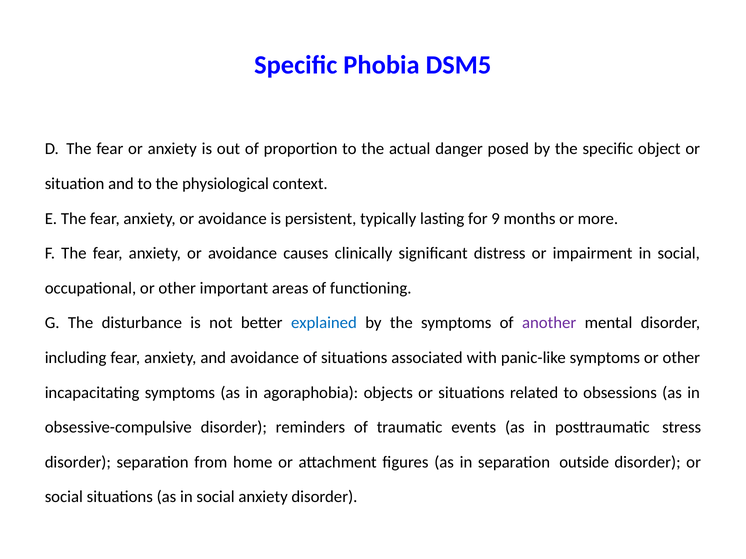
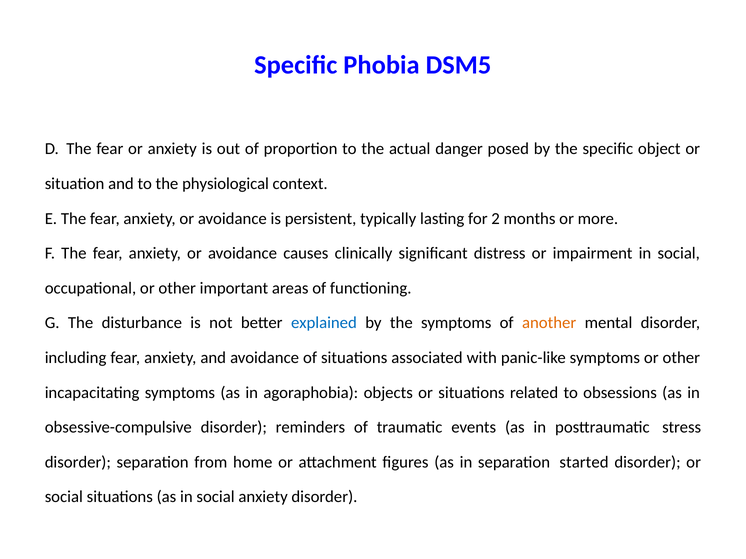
9: 9 -> 2
another colour: purple -> orange
outside: outside -> started
